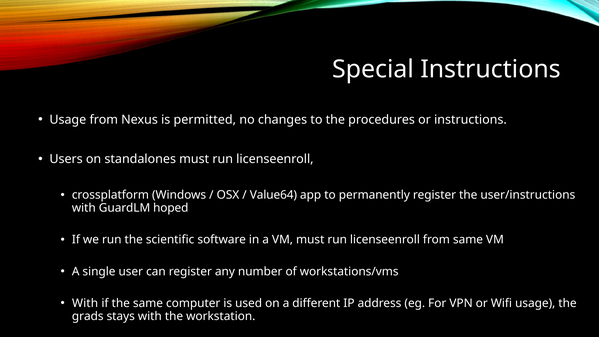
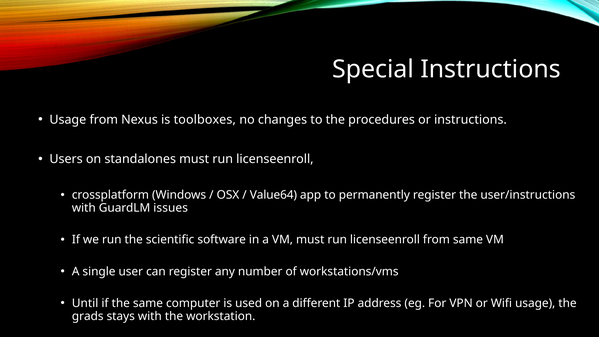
permitted: permitted -> toolboxes
hoped: hoped -> issues
With at (85, 303): With -> Until
